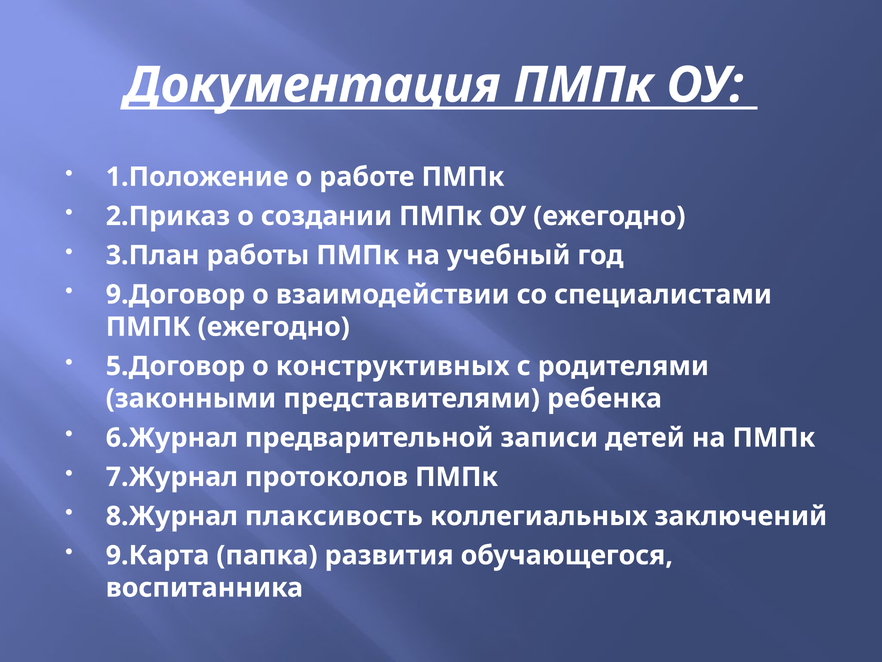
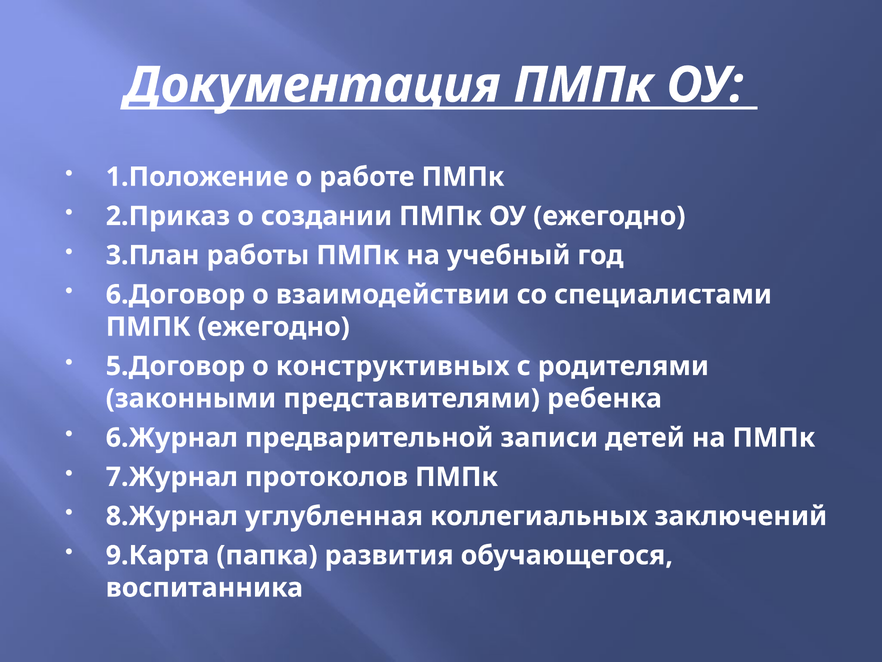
9.Договор: 9.Договор -> 6.Договор
плаксивость: плаксивость -> углубленная
